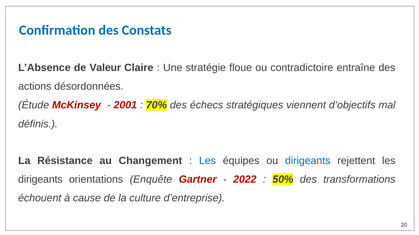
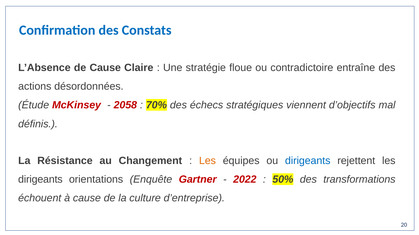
de Valeur: Valeur -> Cause
2001: 2001 -> 2058
Les at (207, 161) colour: blue -> orange
